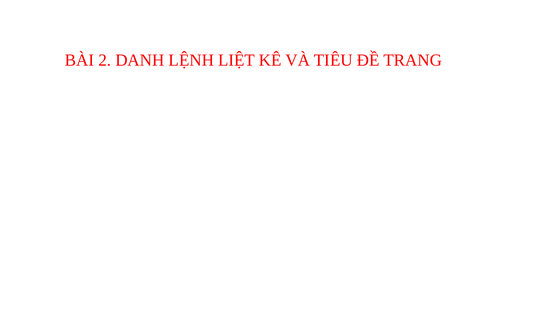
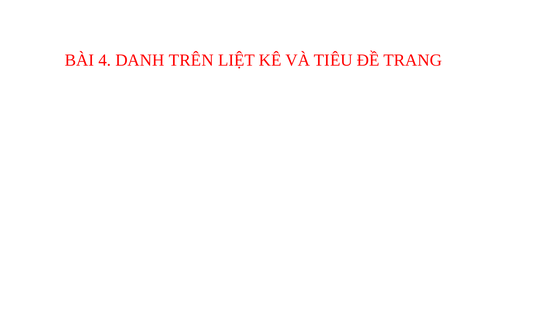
2: 2 -> 4
LỆNH: LỆNH -> TRÊN
